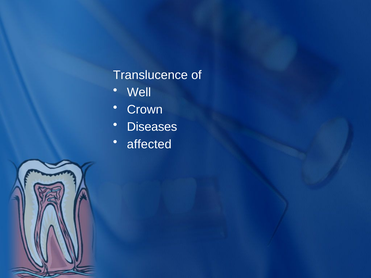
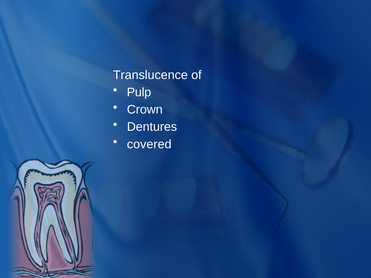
Well: Well -> Pulp
Diseases: Diseases -> Dentures
affected: affected -> covered
